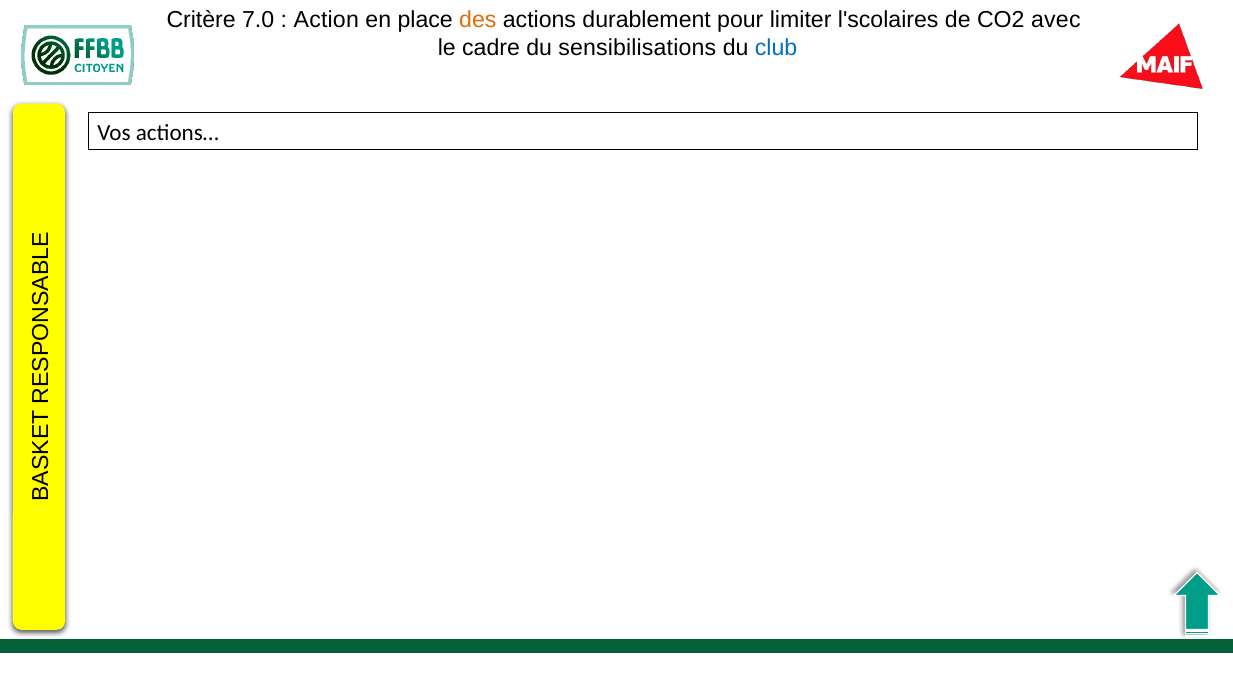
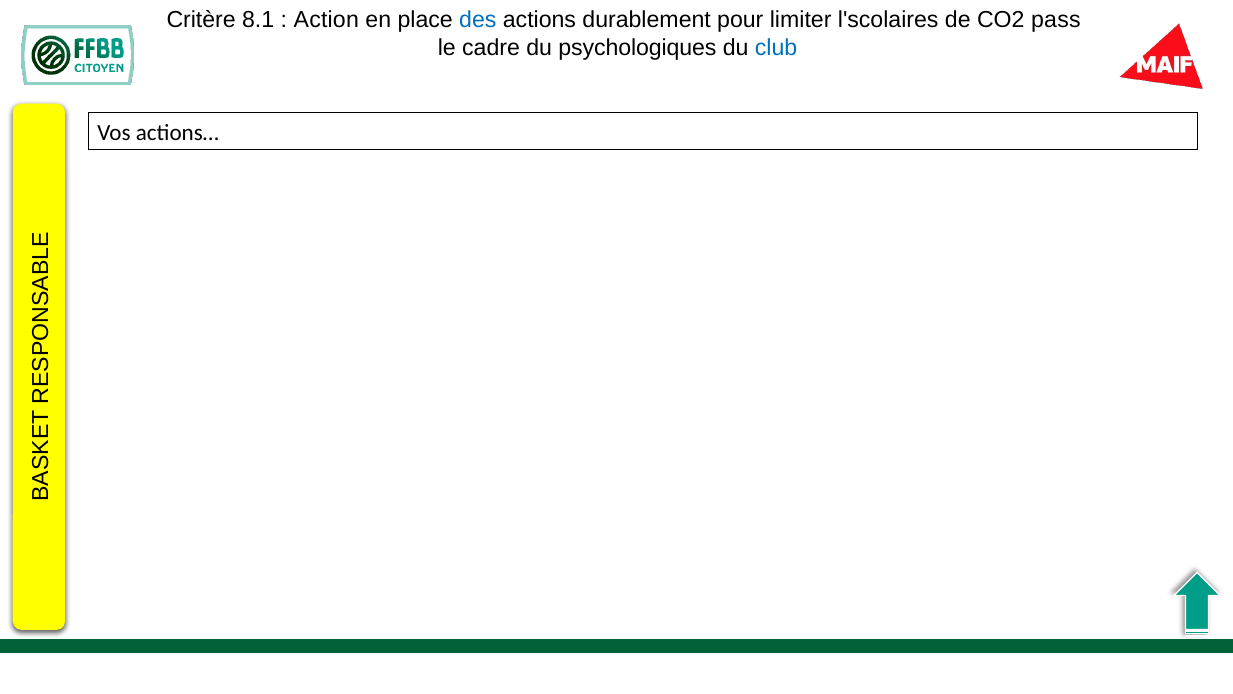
7.0: 7.0 -> 8.1
des colour: orange -> blue
avec: avec -> pass
sensibilisations: sensibilisations -> psychologiques
